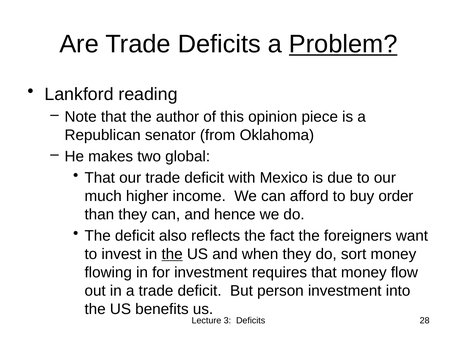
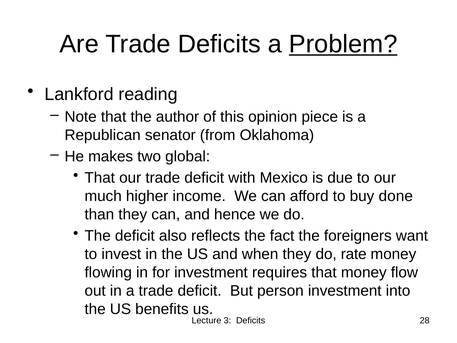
order: order -> done
the at (172, 254) underline: present -> none
sort: sort -> rate
